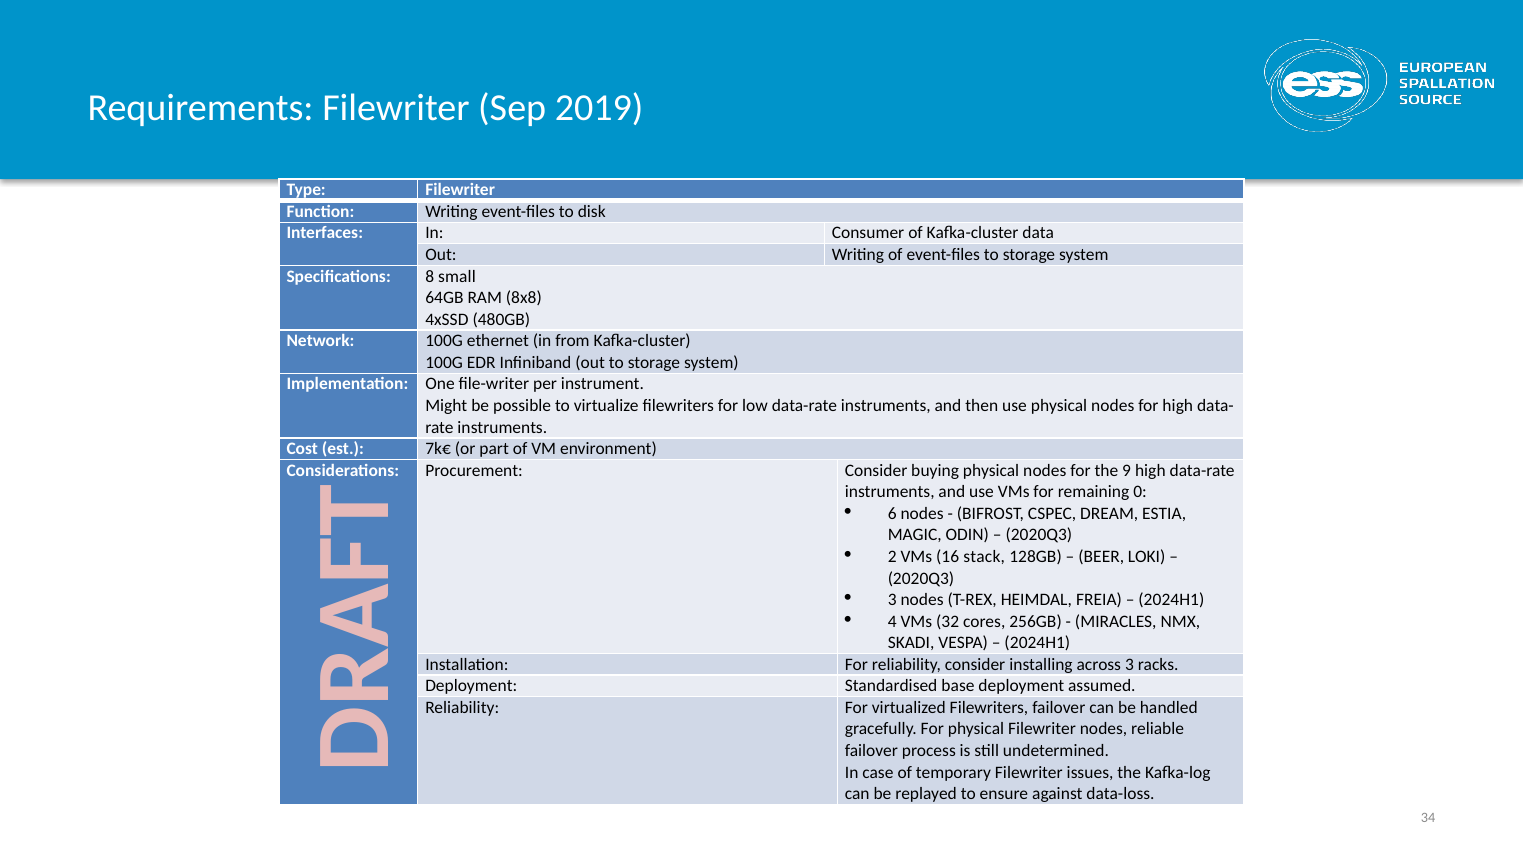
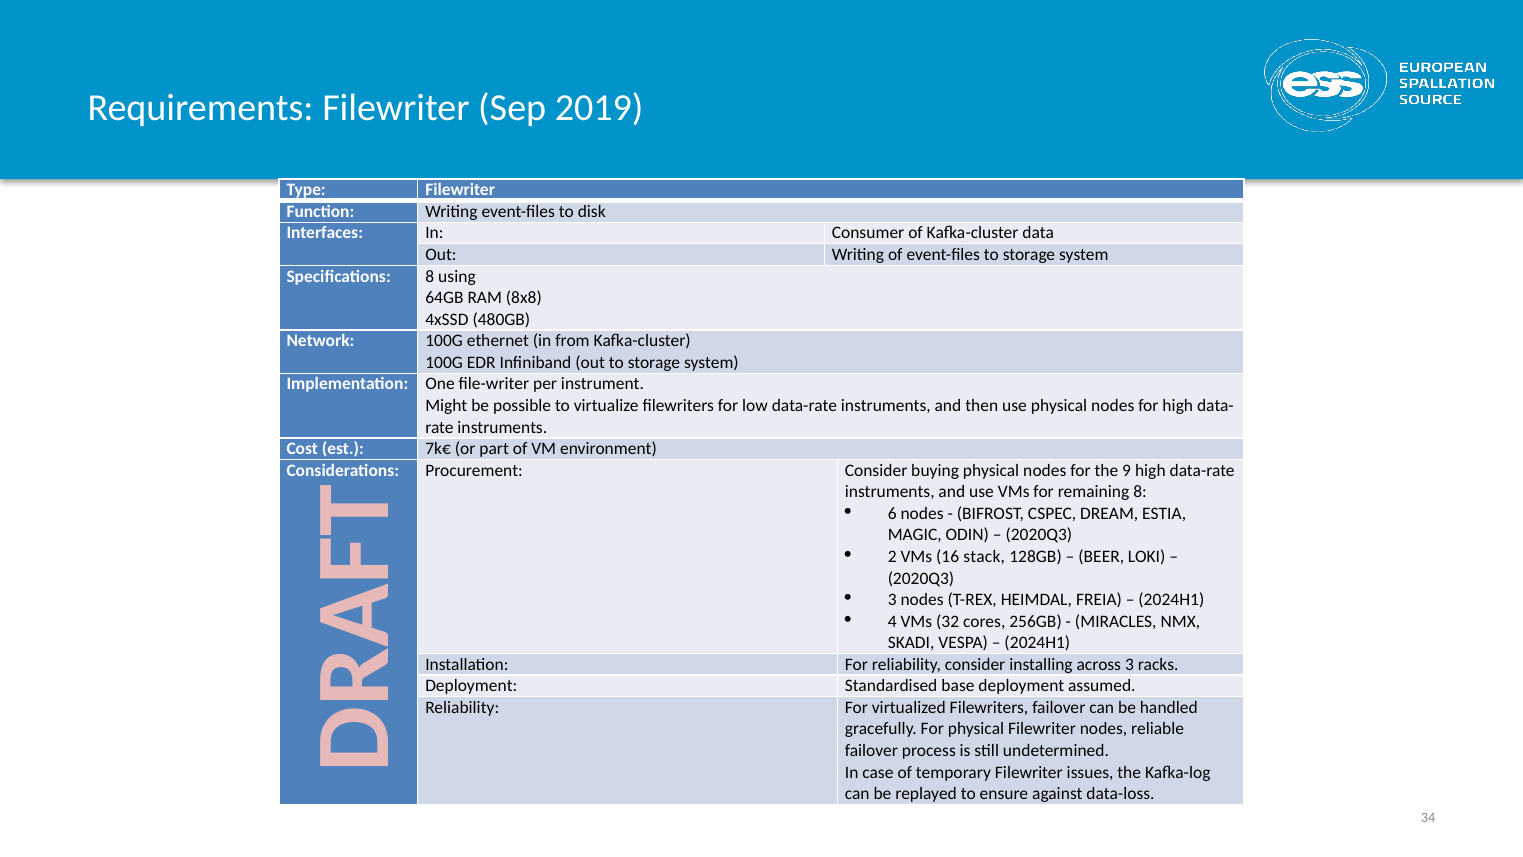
small: small -> using
remaining 0: 0 -> 8
